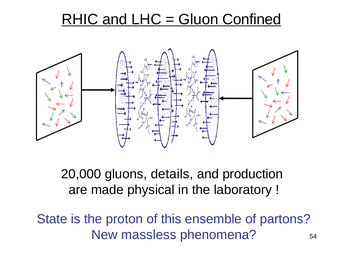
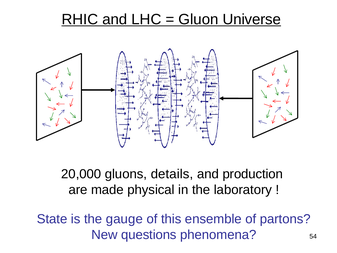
Confined: Confined -> Universe
proton: proton -> gauge
massless: massless -> questions
